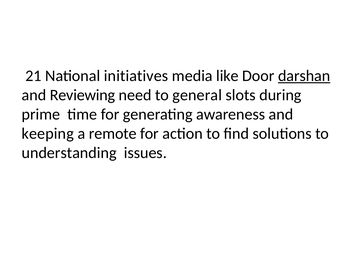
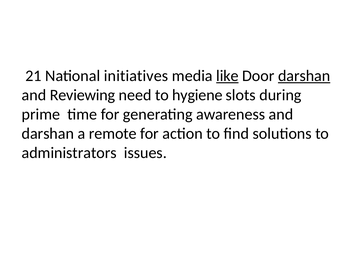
like underline: none -> present
general: general -> hygiene
keeping at (48, 134): keeping -> darshan
understanding: understanding -> administrators
